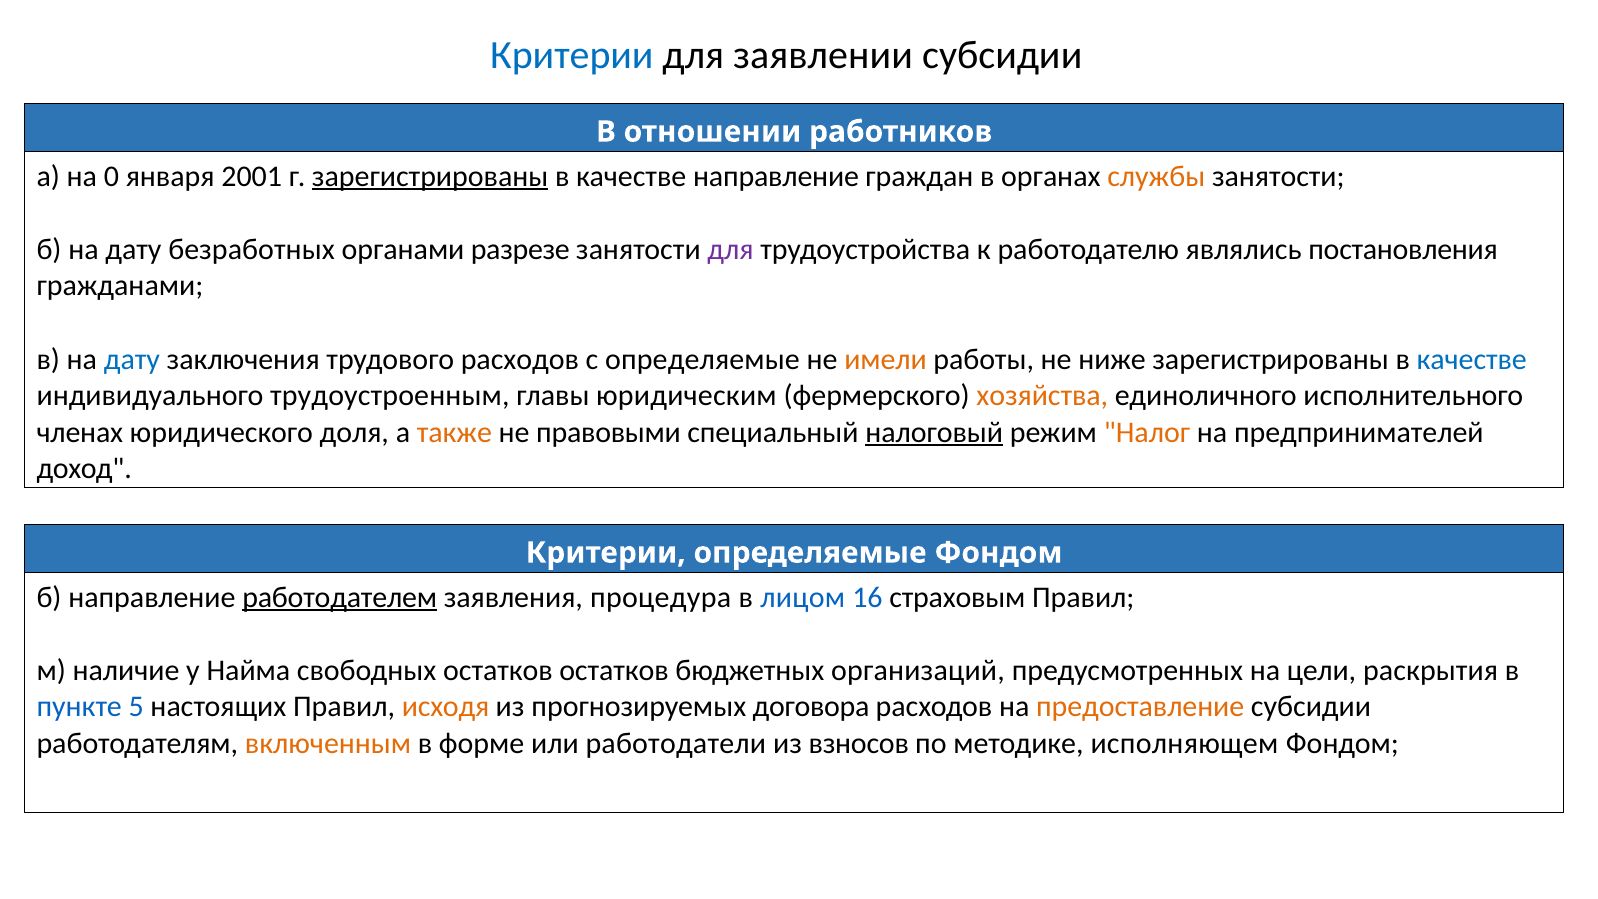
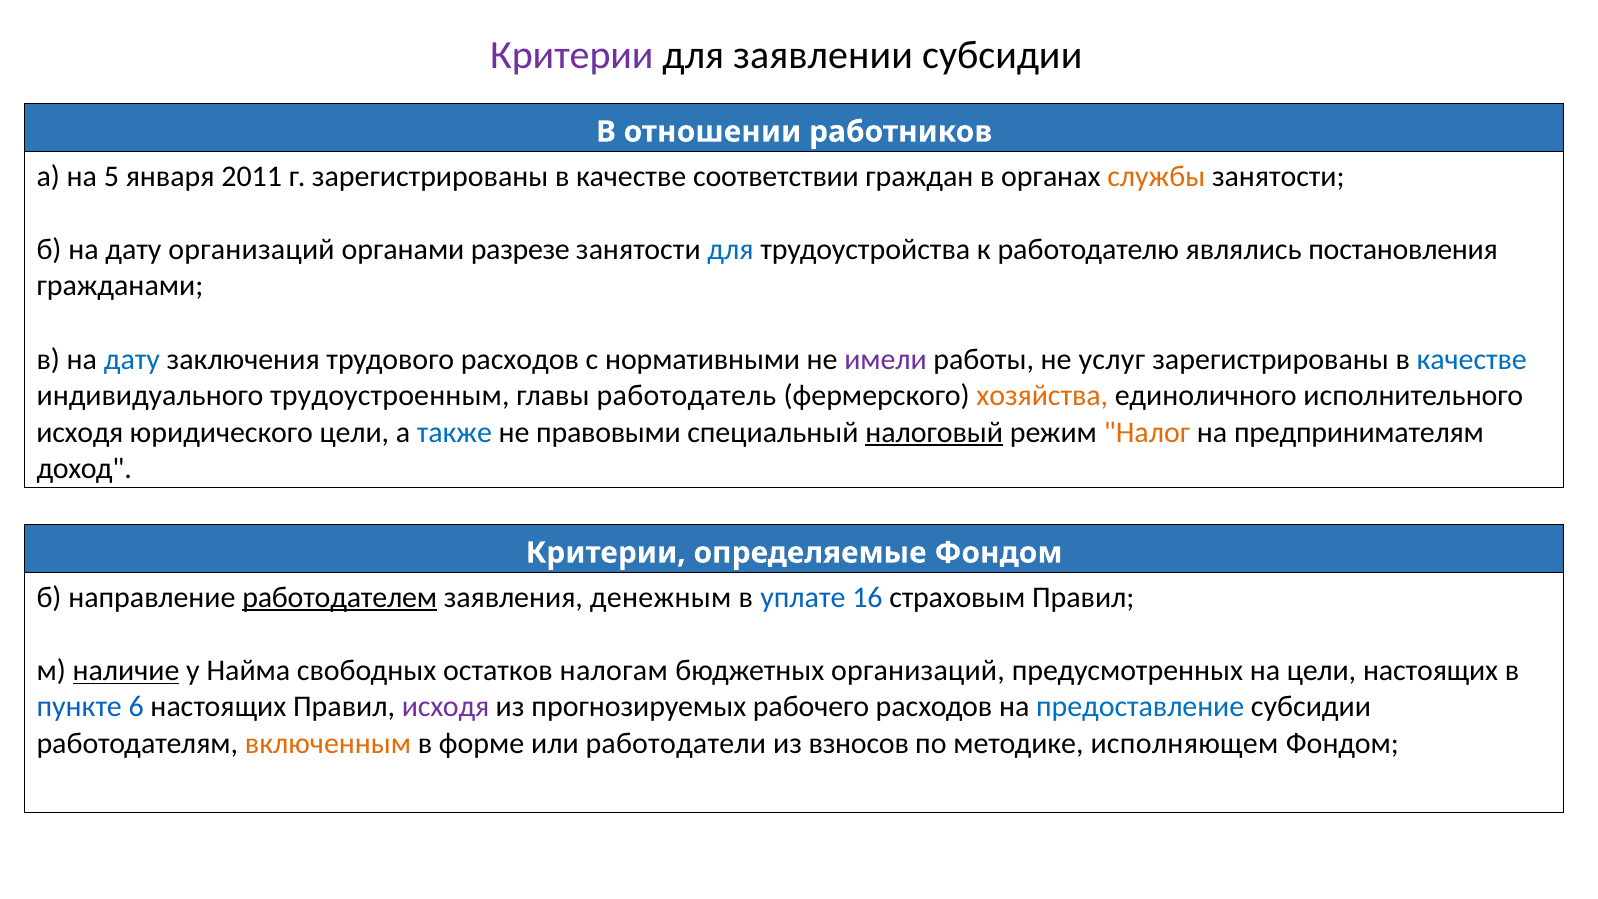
Критерии at (572, 56) colour: blue -> purple
0: 0 -> 5
2001: 2001 -> 2011
зарегистрированы at (430, 176) underline: present -> none
качестве направление: направление -> соответствии
дату безработных: безработных -> организаций
для at (731, 249) colour: purple -> blue
с определяемые: определяемые -> нормативными
имели colour: orange -> purple
ниже: ниже -> услуг
юридическим: юридическим -> работодатель
членах at (80, 432): членах -> исходя
юридического доля: доля -> цели
также colour: orange -> blue
предпринимателей: предпринимателей -> предпринимателям
процедура: процедура -> денежным
лицом: лицом -> уплате
наличие underline: none -> present
остатков остатков: остатков -> налогам
цели раскрытия: раскрытия -> настоящих
5: 5 -> 6
исходя at (446, 707) colour: orange -> purple
договора: договора -> рабочего
предоставление colour: orange -> blue
